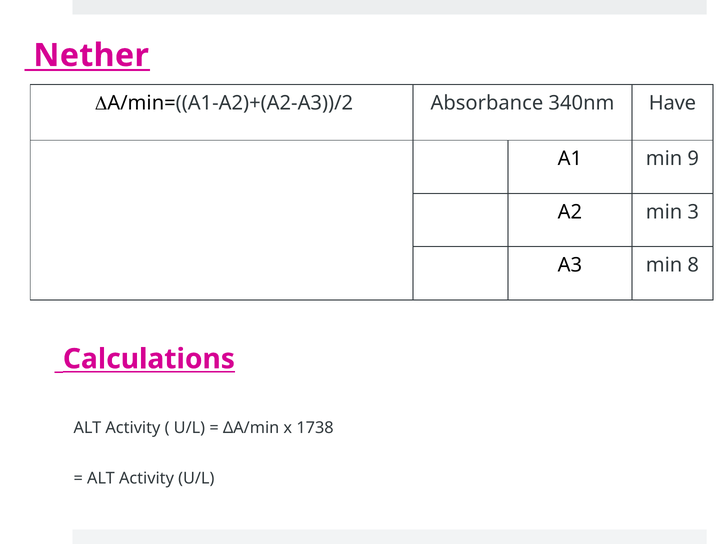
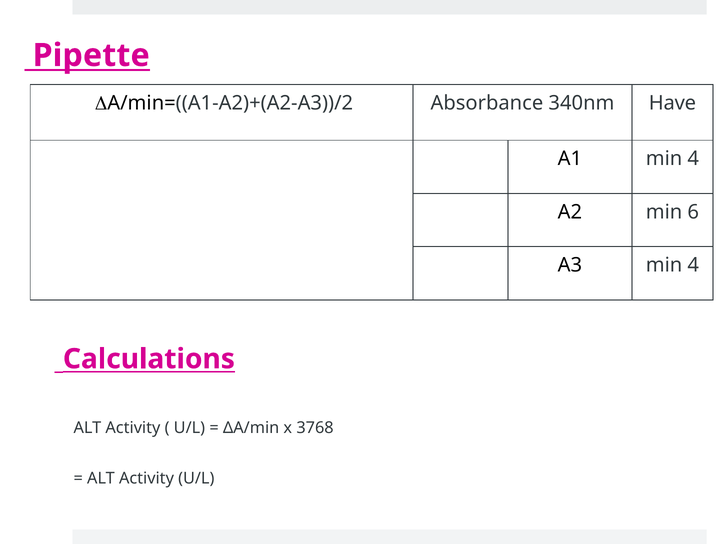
Nether: Nether -> Pipette
A1 9: 9 -> 4
3: 3 -> 6
A3 8: 8 -> 4
1738: 1738 -> 3768
